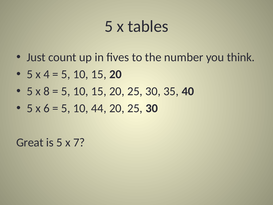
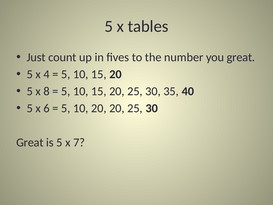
you think: think -> great
10 44: 44 -> 20
